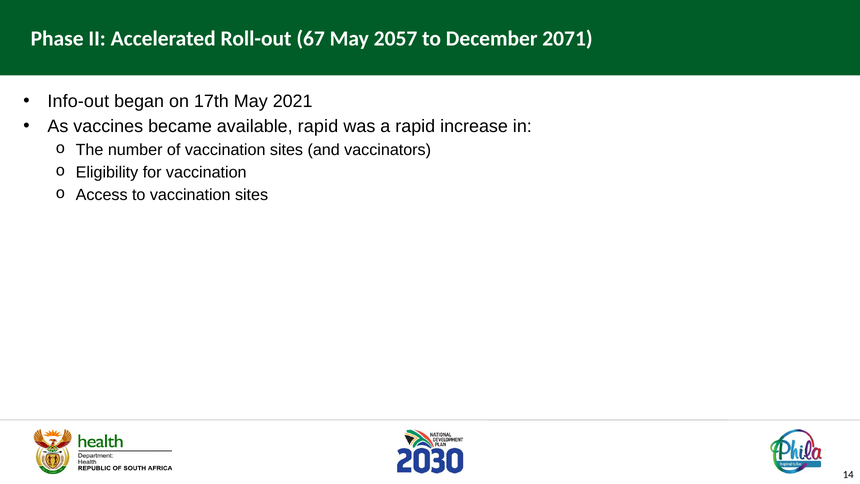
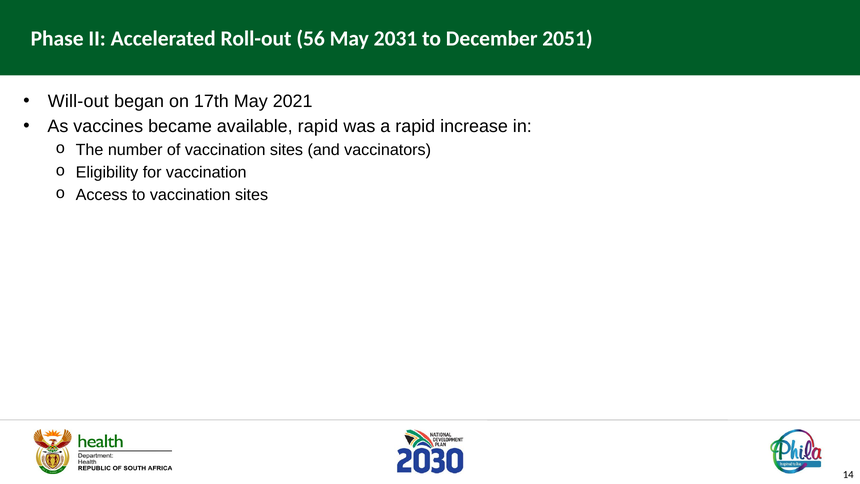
67: 67 -> 56
2057: 2057 -> 2031
2071: 2071 -> 2051
Info-out: Info-out -> Will-out
